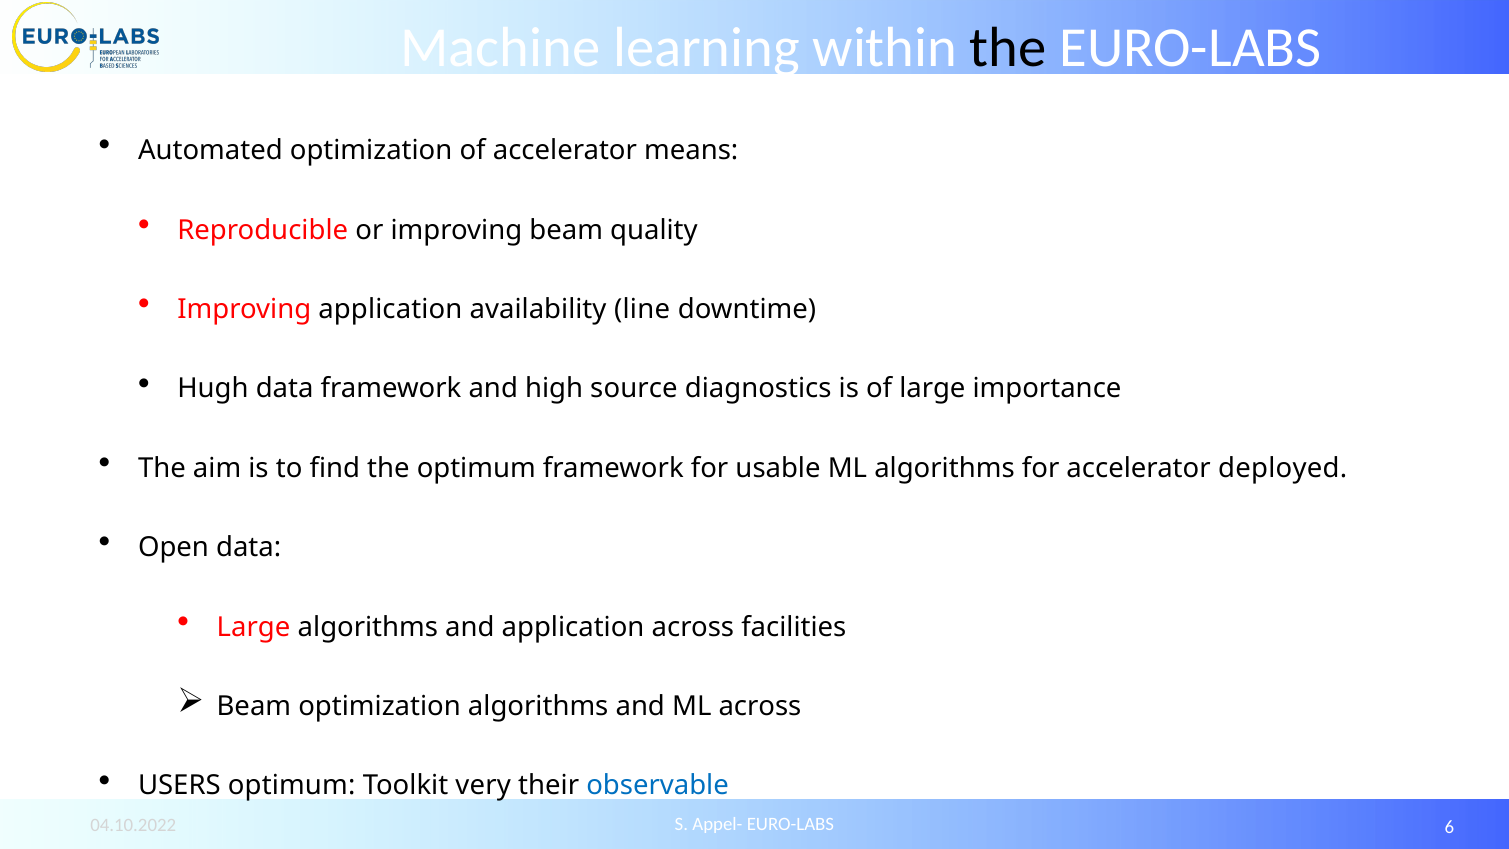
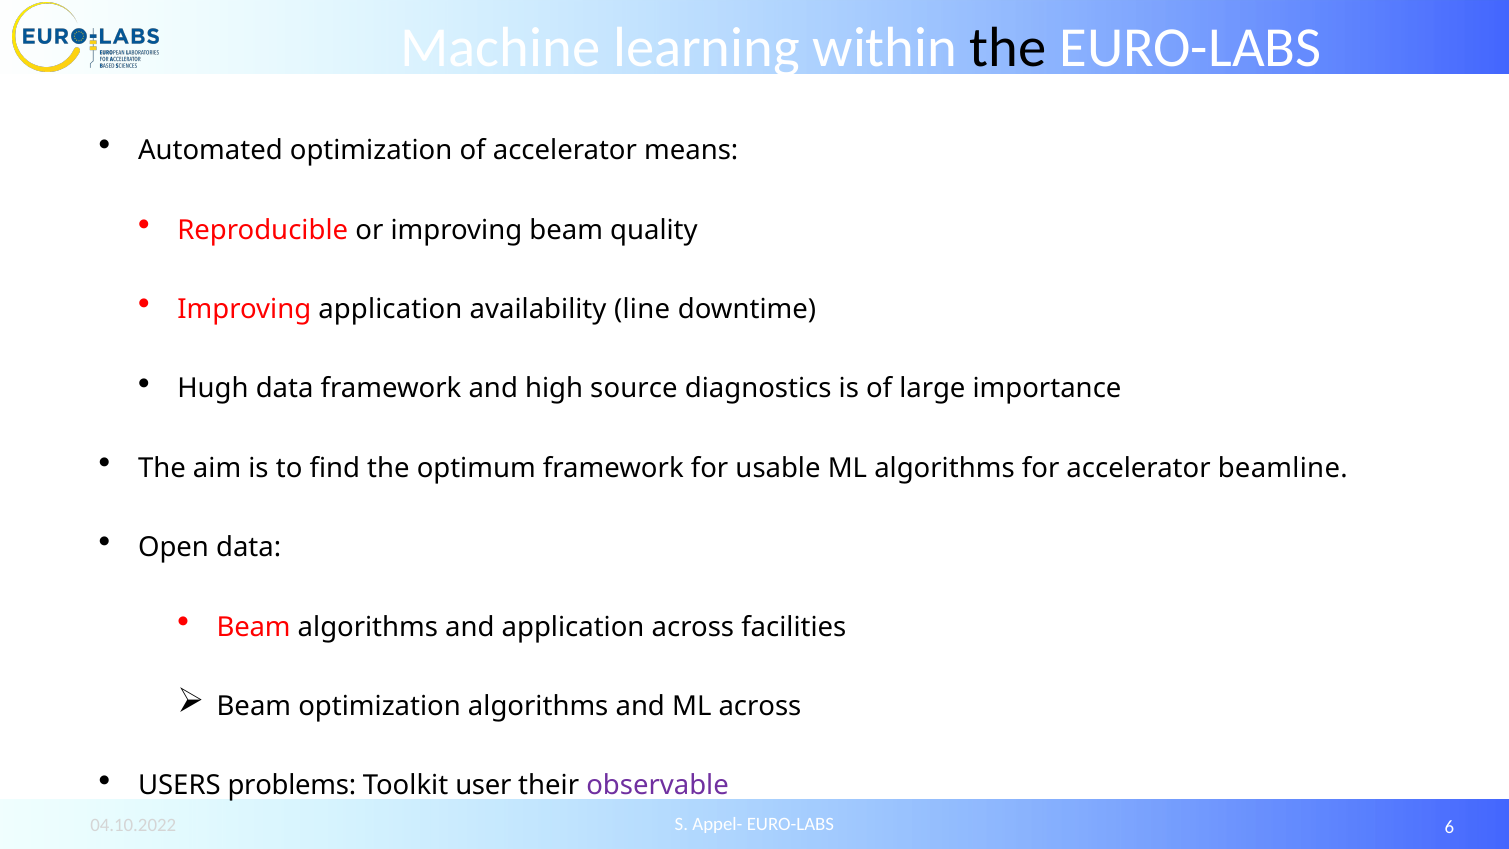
deployed: deployed -> beamline
Large at (254, 627): Large -> Beam
USERS optimum: optimum -> problems
very: very -> user
observable colour: blue -> purple
